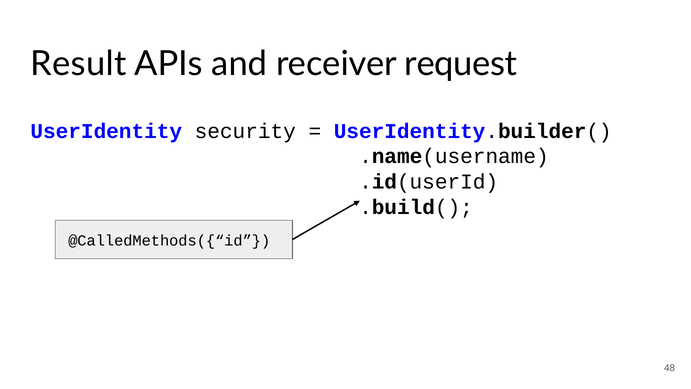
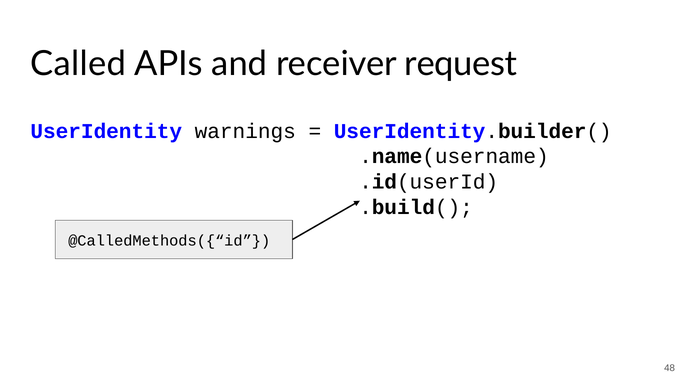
Result: Result -> Called
security: security -> warnings
